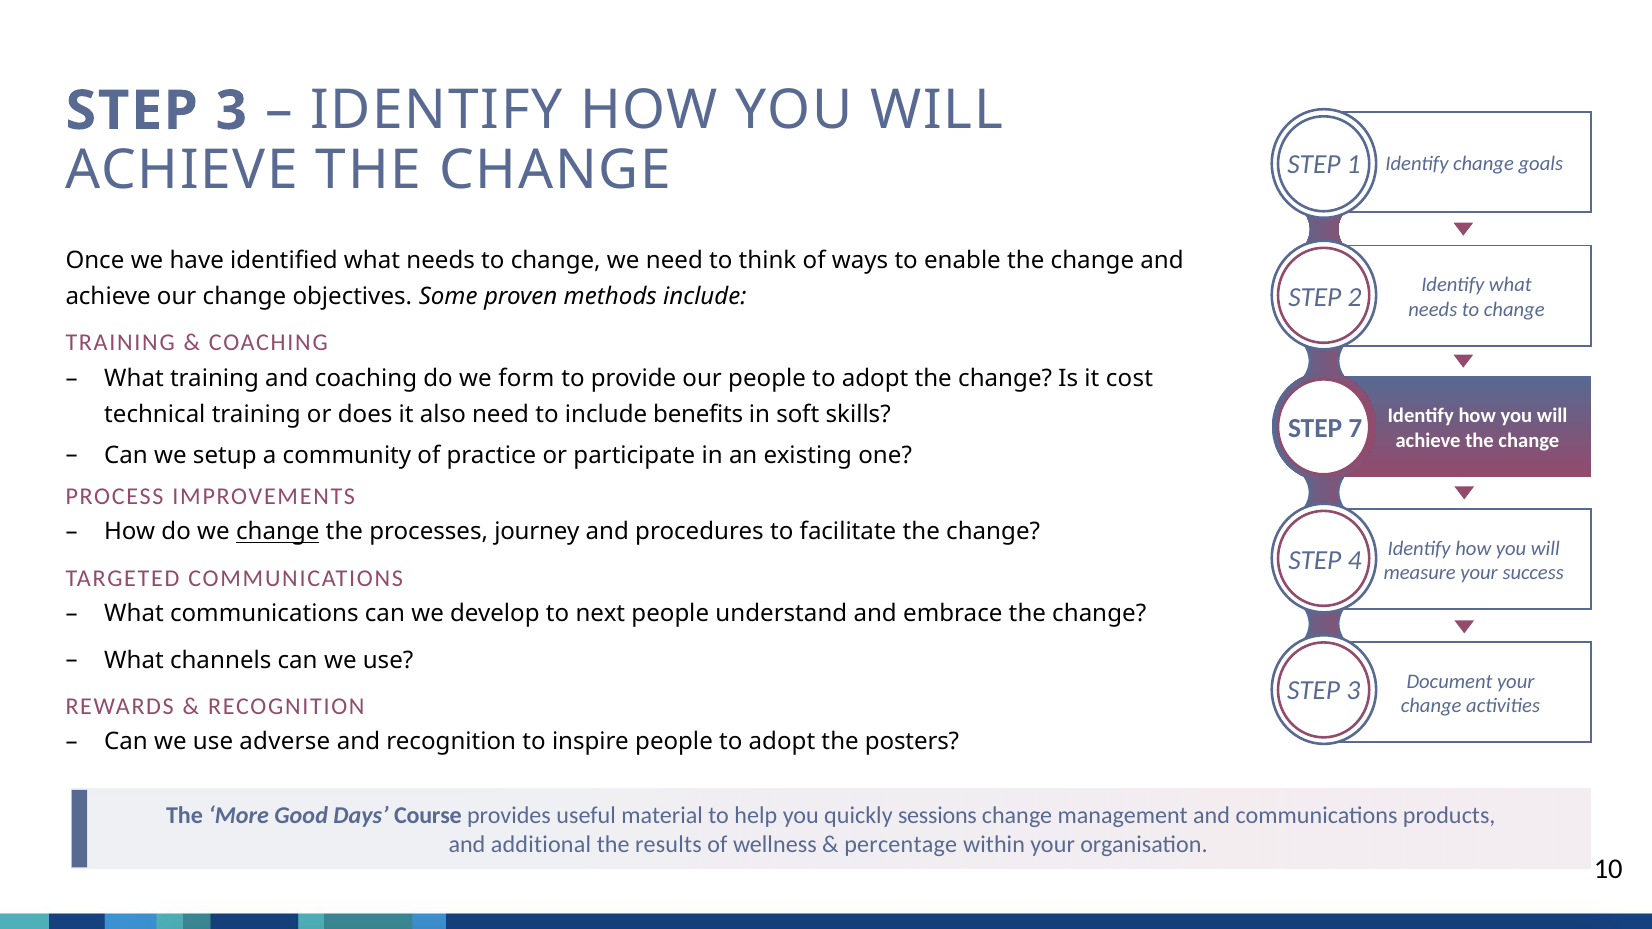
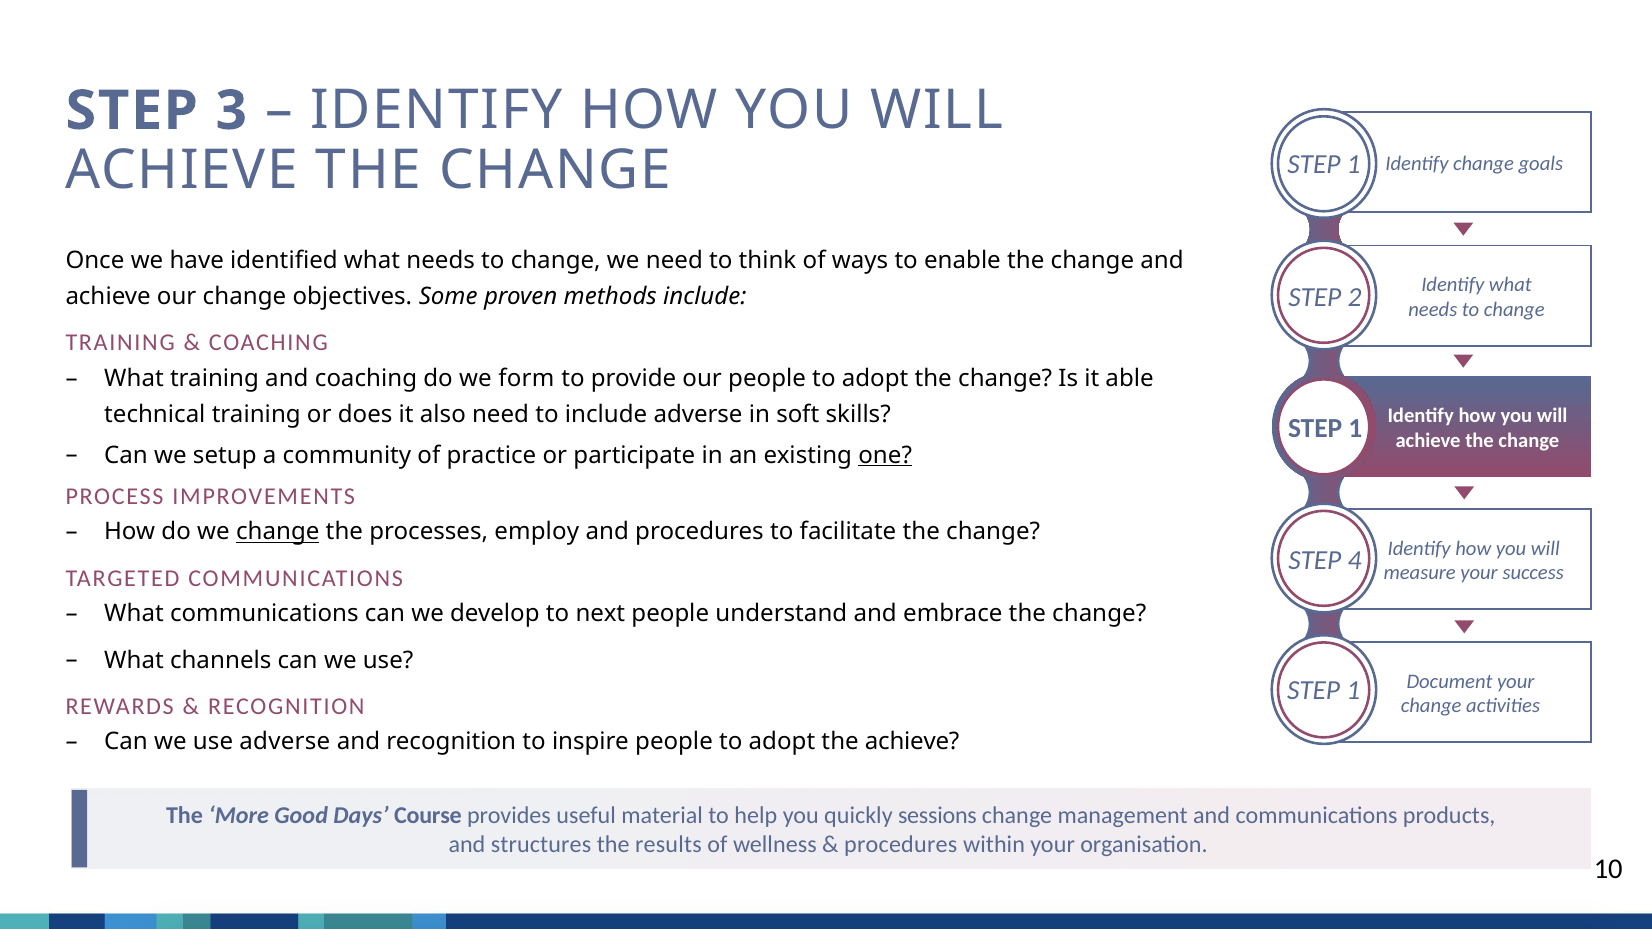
cost: cost -> able
include benefits: benefits -> adverse
7 at (1355, 428): 7 -> 1
one underline: none -> present
journey: journey -> employ
3 at (1353, 691): 3 -> 1
the posters: posters -> achieve
additional: additional -> structures
percentage at (901, 845): percentage -> procedures
